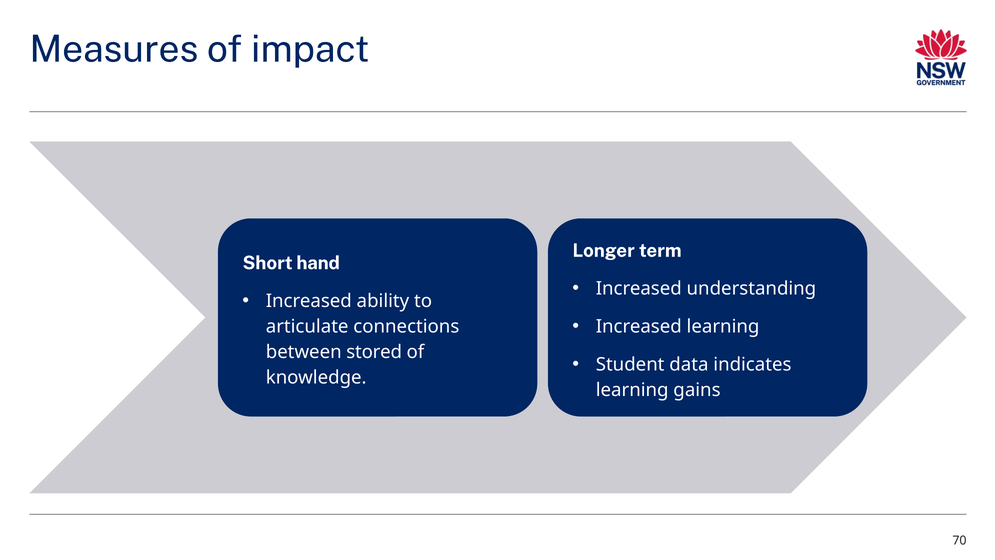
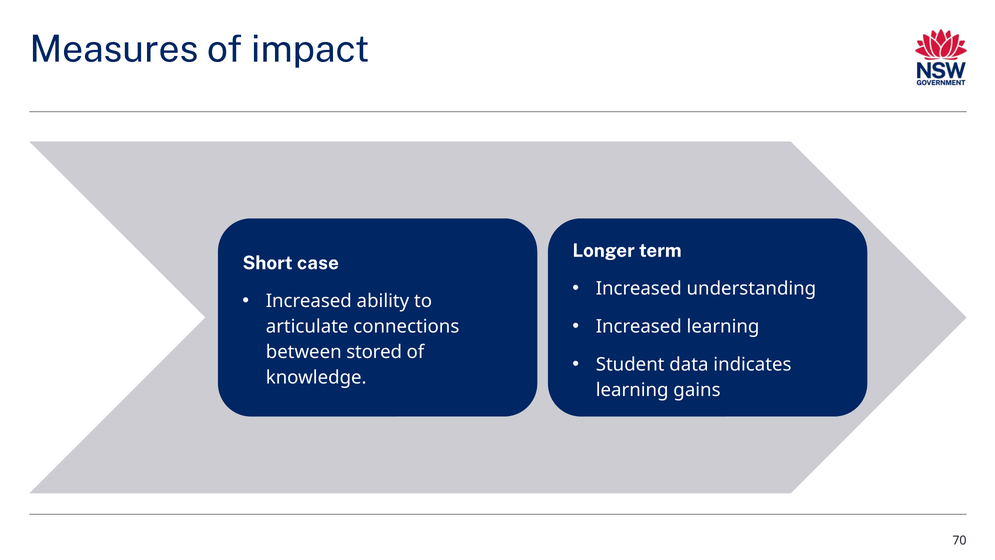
hand: hand -> case
